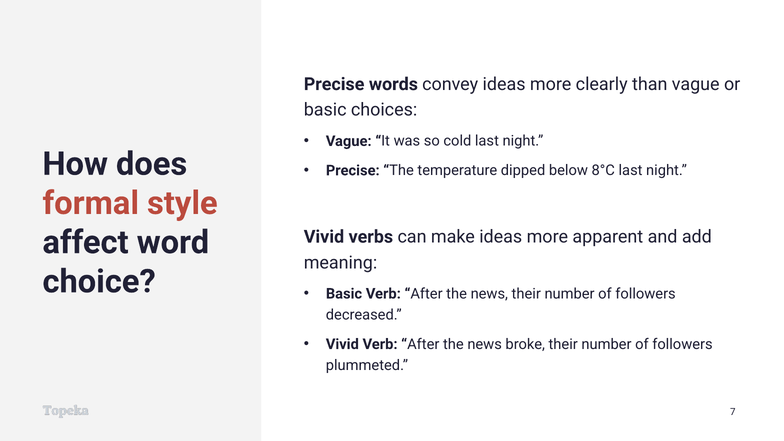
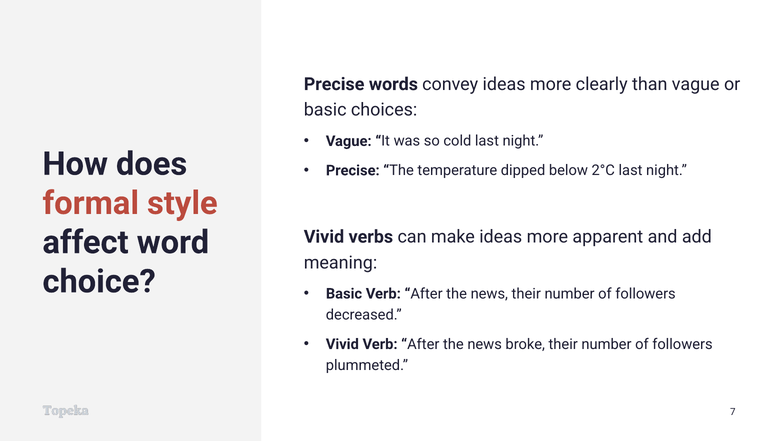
8°C: 8°C -> 2°C
